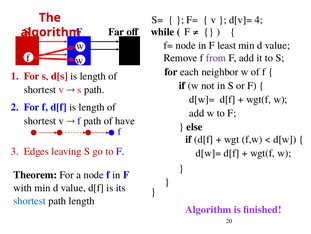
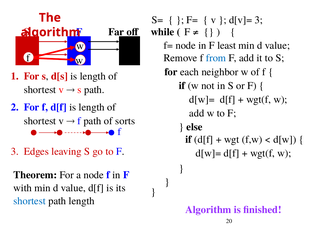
d[v]= 4: 4 -> 3
from colour: purple -> blue
have: have -> sorts
